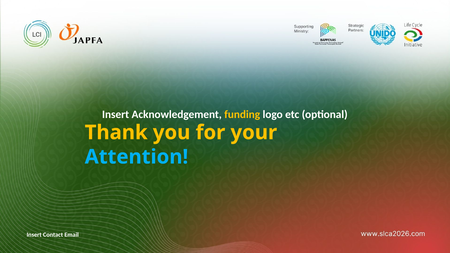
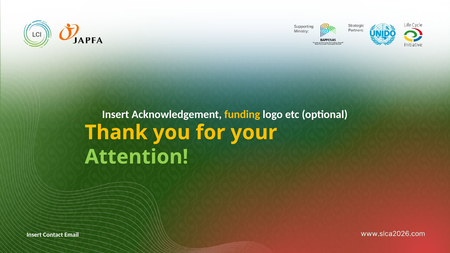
Attention colour: light blue -> light green
